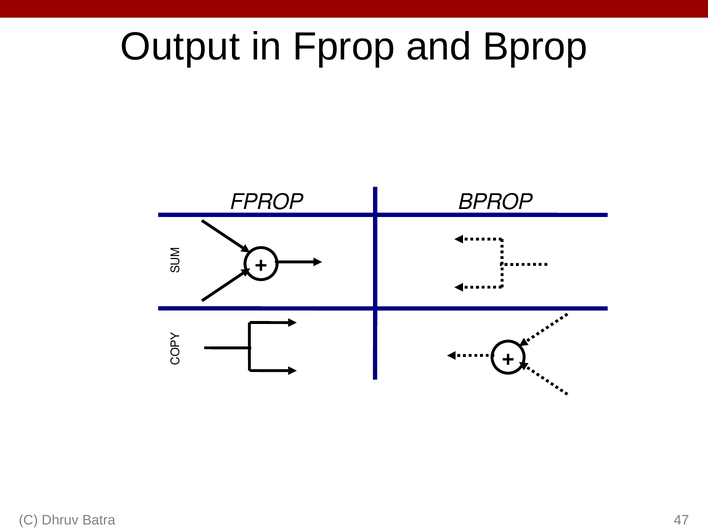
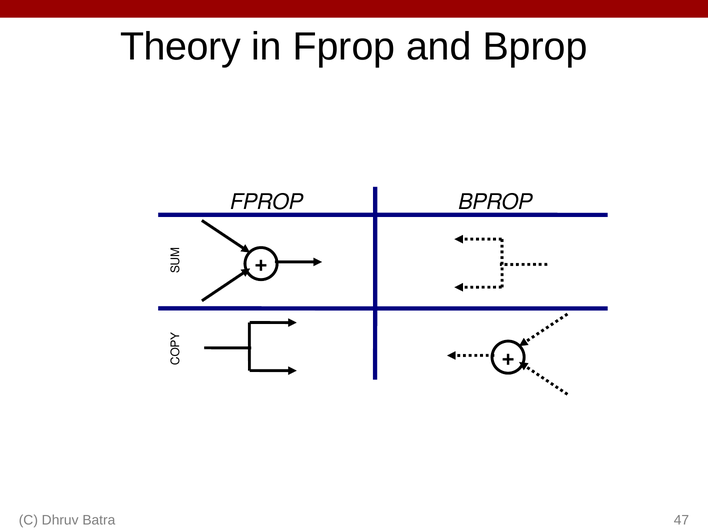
Output: Output -> Theory
